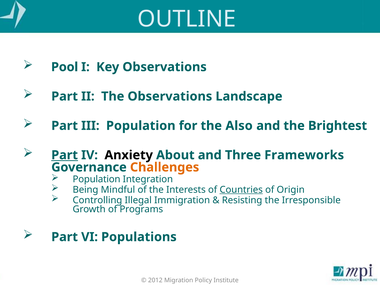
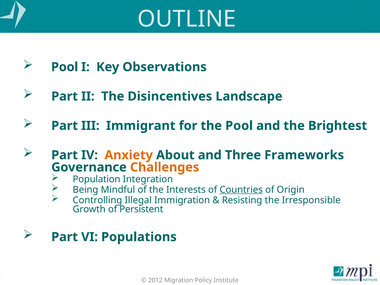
The Observations: Observations -> Disincentives
III Population: Population -> Immigrant
the Also: Also -> Pool
Part at (65, 155) underline: present -> none
Anxiety colour: black -> orange
Programs: Programs -> Persistent
